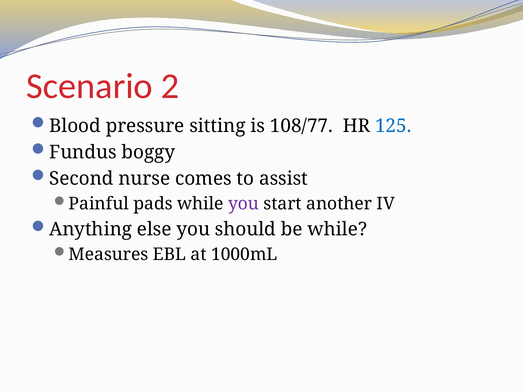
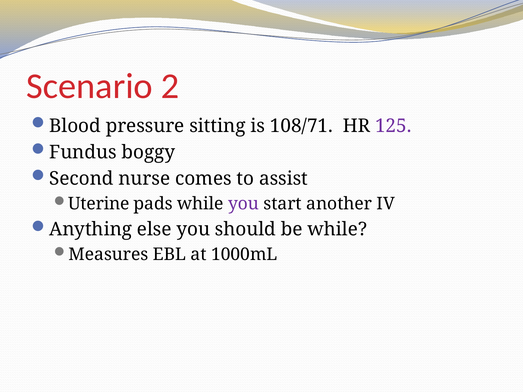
108/77: 108/77 -> 108/71
125 colour: blue -> purple
Painful: Painful -> Uterine
